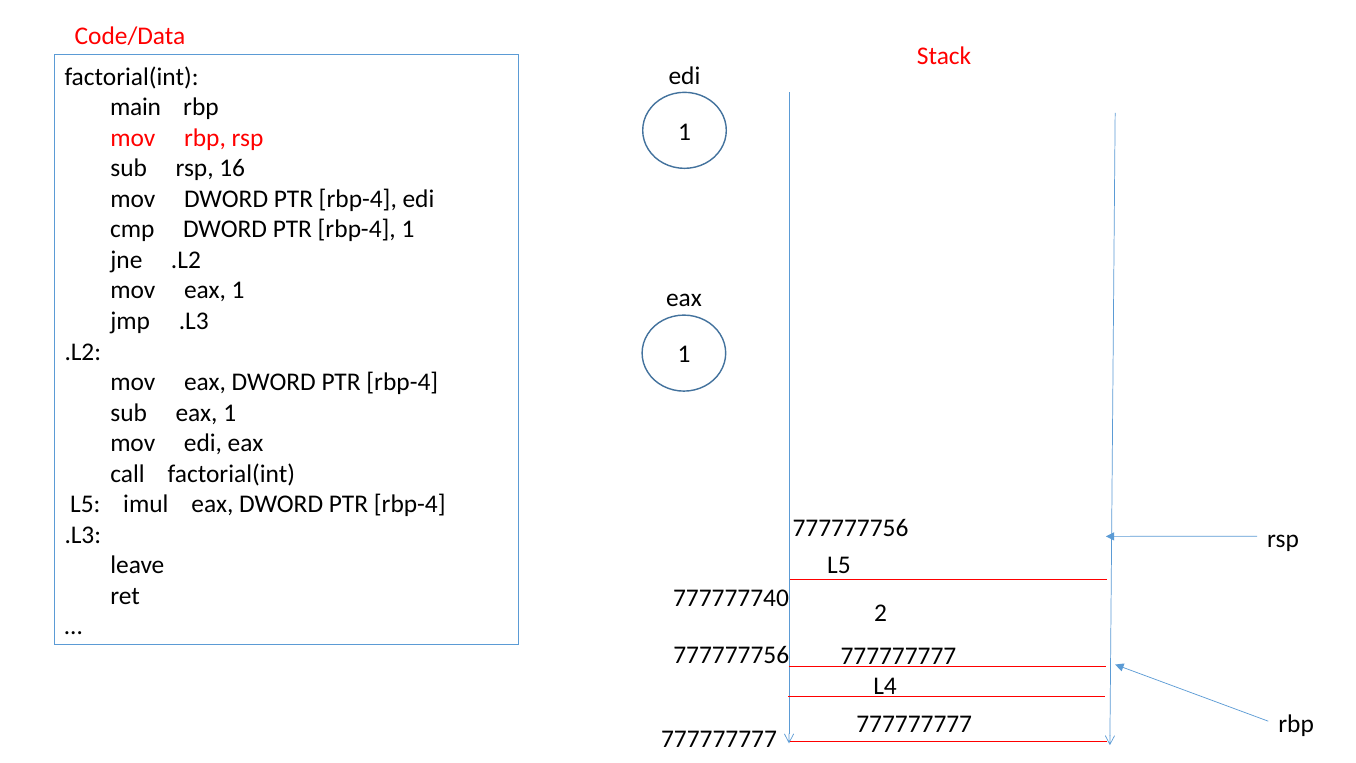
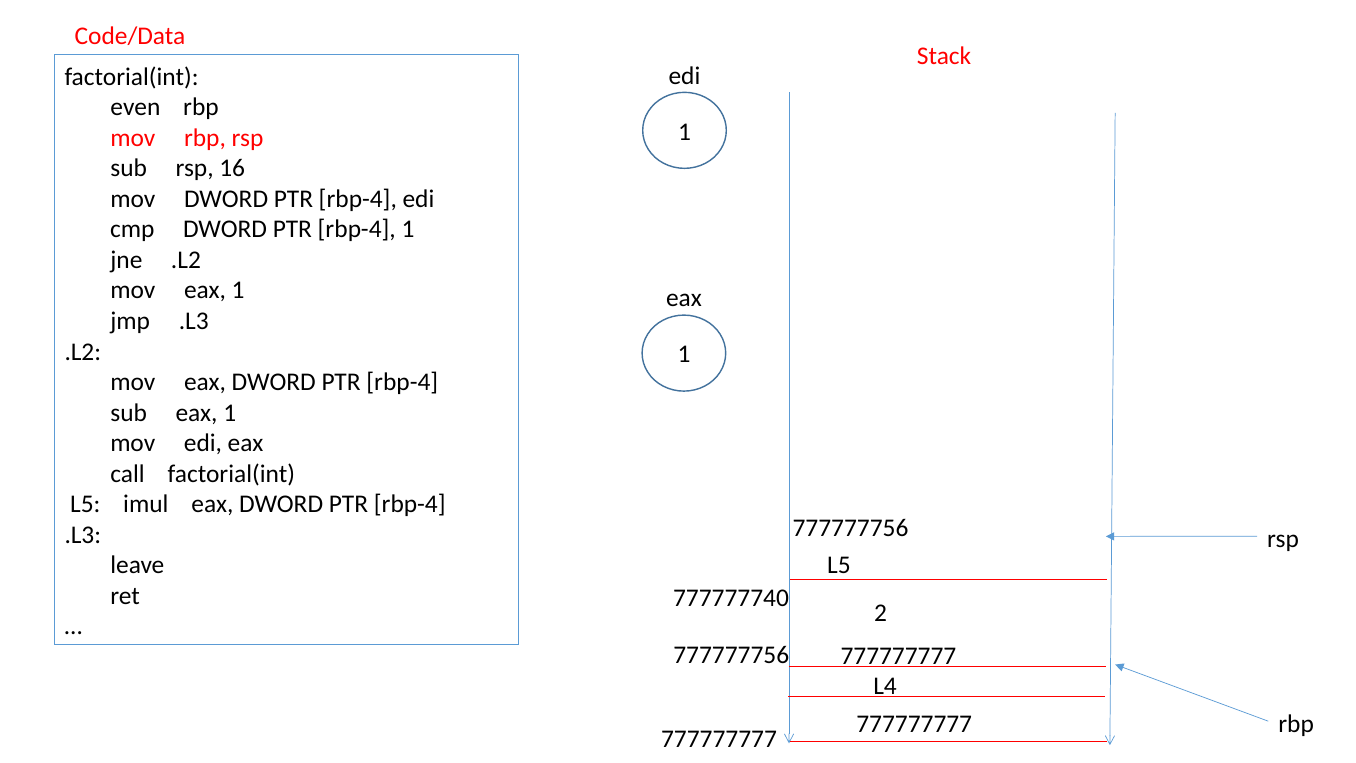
main: main -> even
